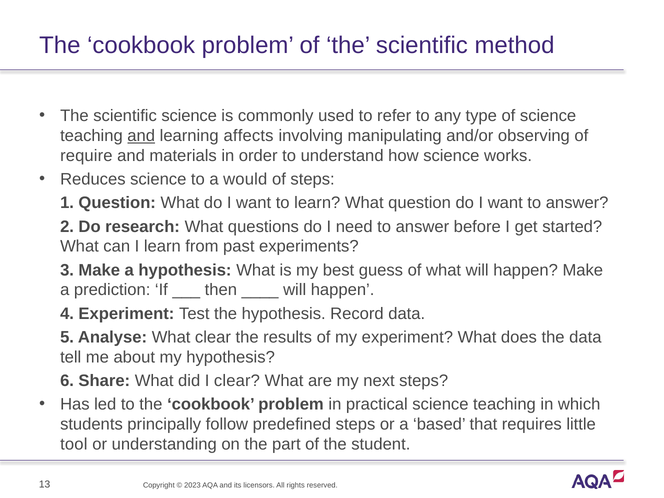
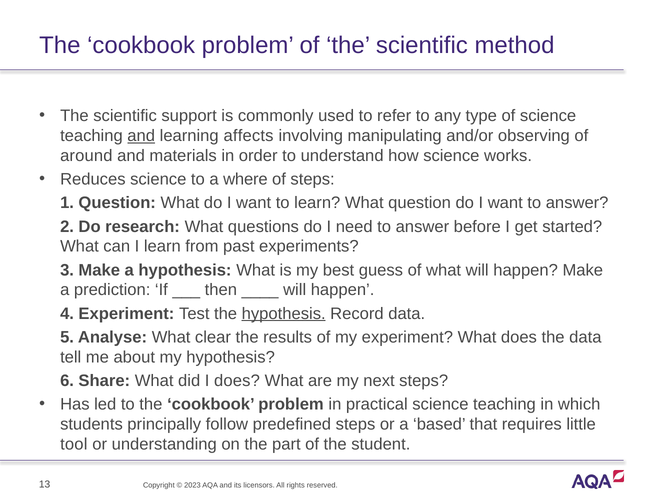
scientific science: science -> support
require: require -> around
would: would -> where
hypothesis at (284, 314) underline: none -> present
I clear: clear -> does
